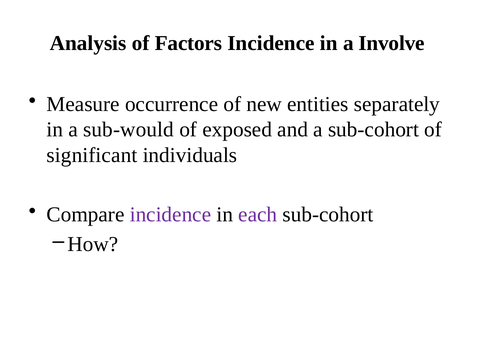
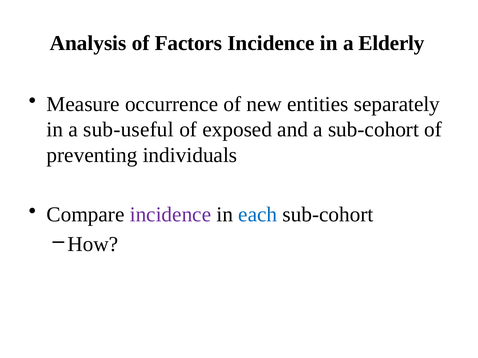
Involve: Involve -> Elderly
sub-would: sub-would -> sub-useful
significant: significant -> preventing
each colour: purple -> blue
